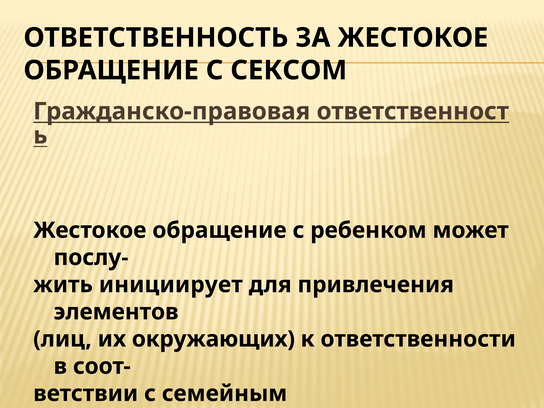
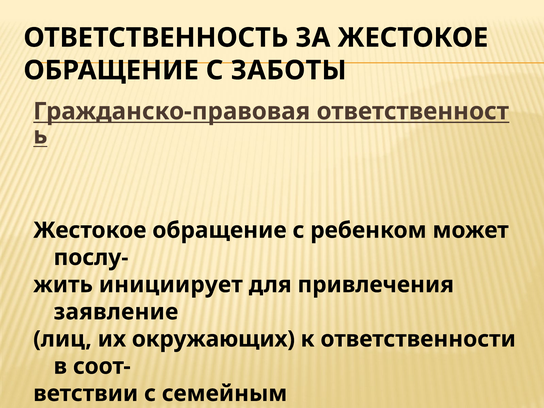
СЕКСОМ: СЕКСОМ -> ЗАБОТЫ
элементов: элементов -> заявление
